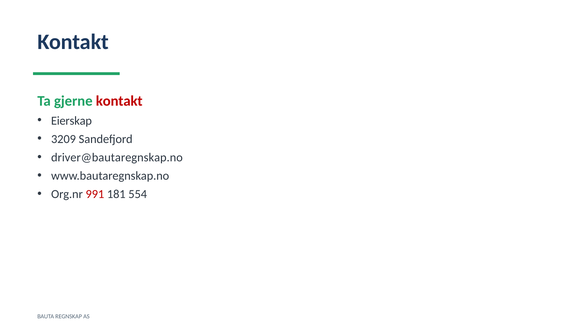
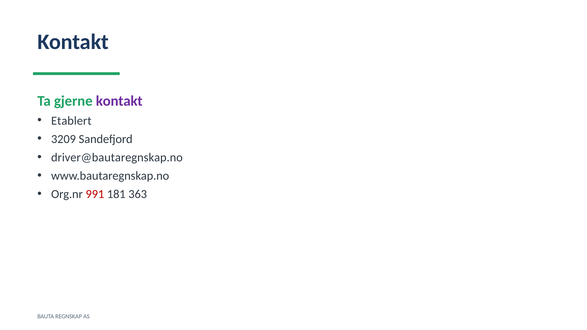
kontakt at (119, 101) colour: red -> purple
Eierskap: Eierskap -> Etablert
554: 554 -> 363
